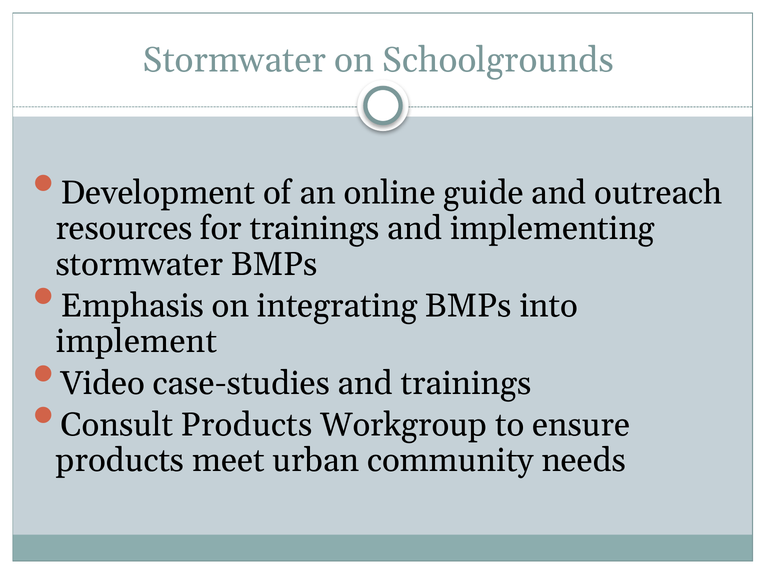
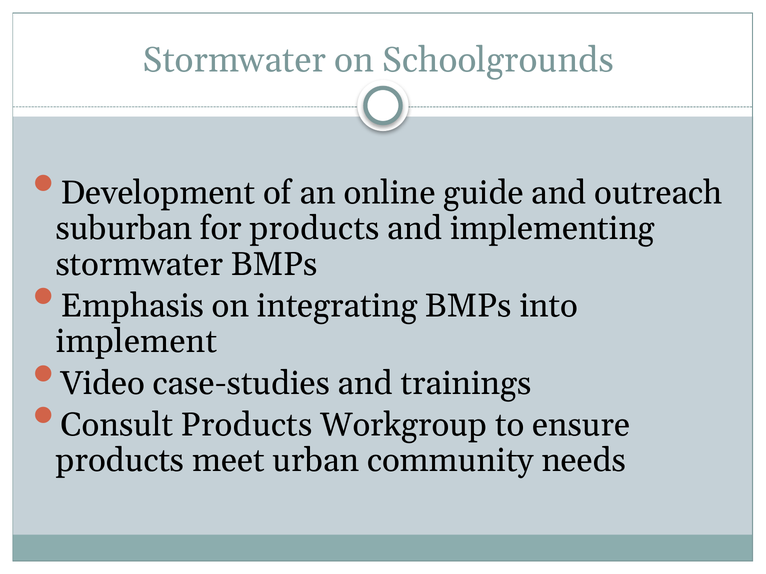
resources: resources -> suburban
for trainings: trainings -> products
